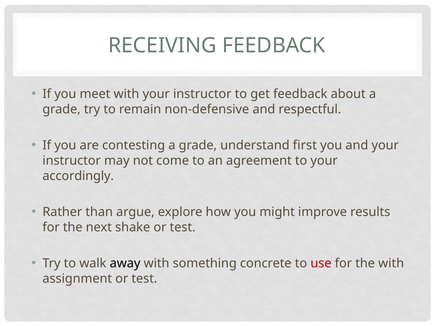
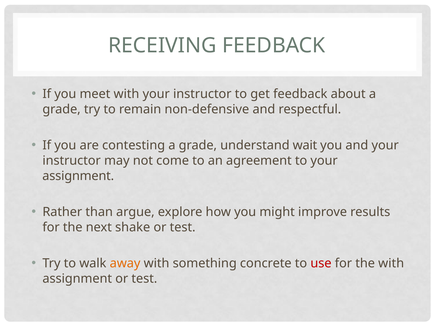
first: first -> wait
accordingly at (78, 176): accordingly -> assignment
away colour: black -> orange
